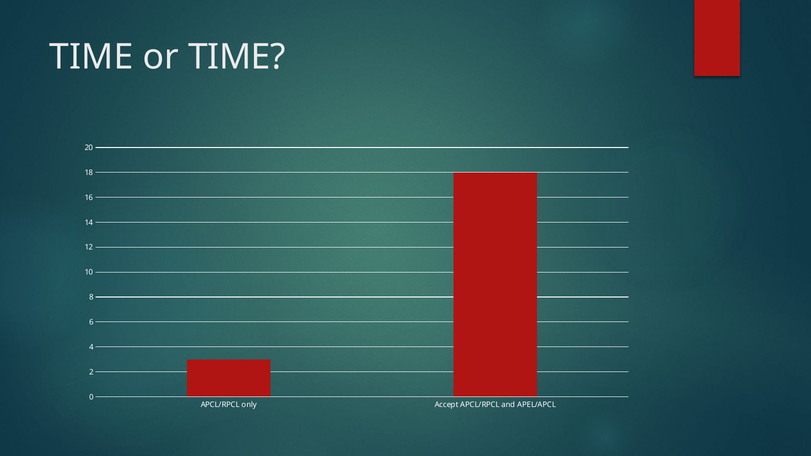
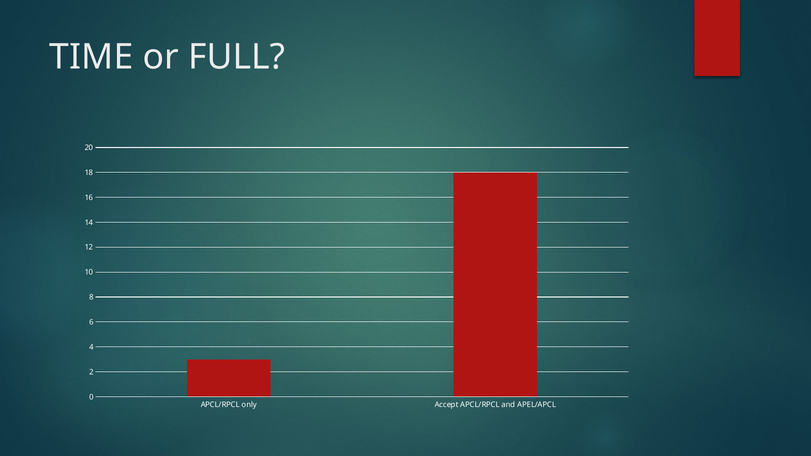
or TIME: TIME -> FULL
